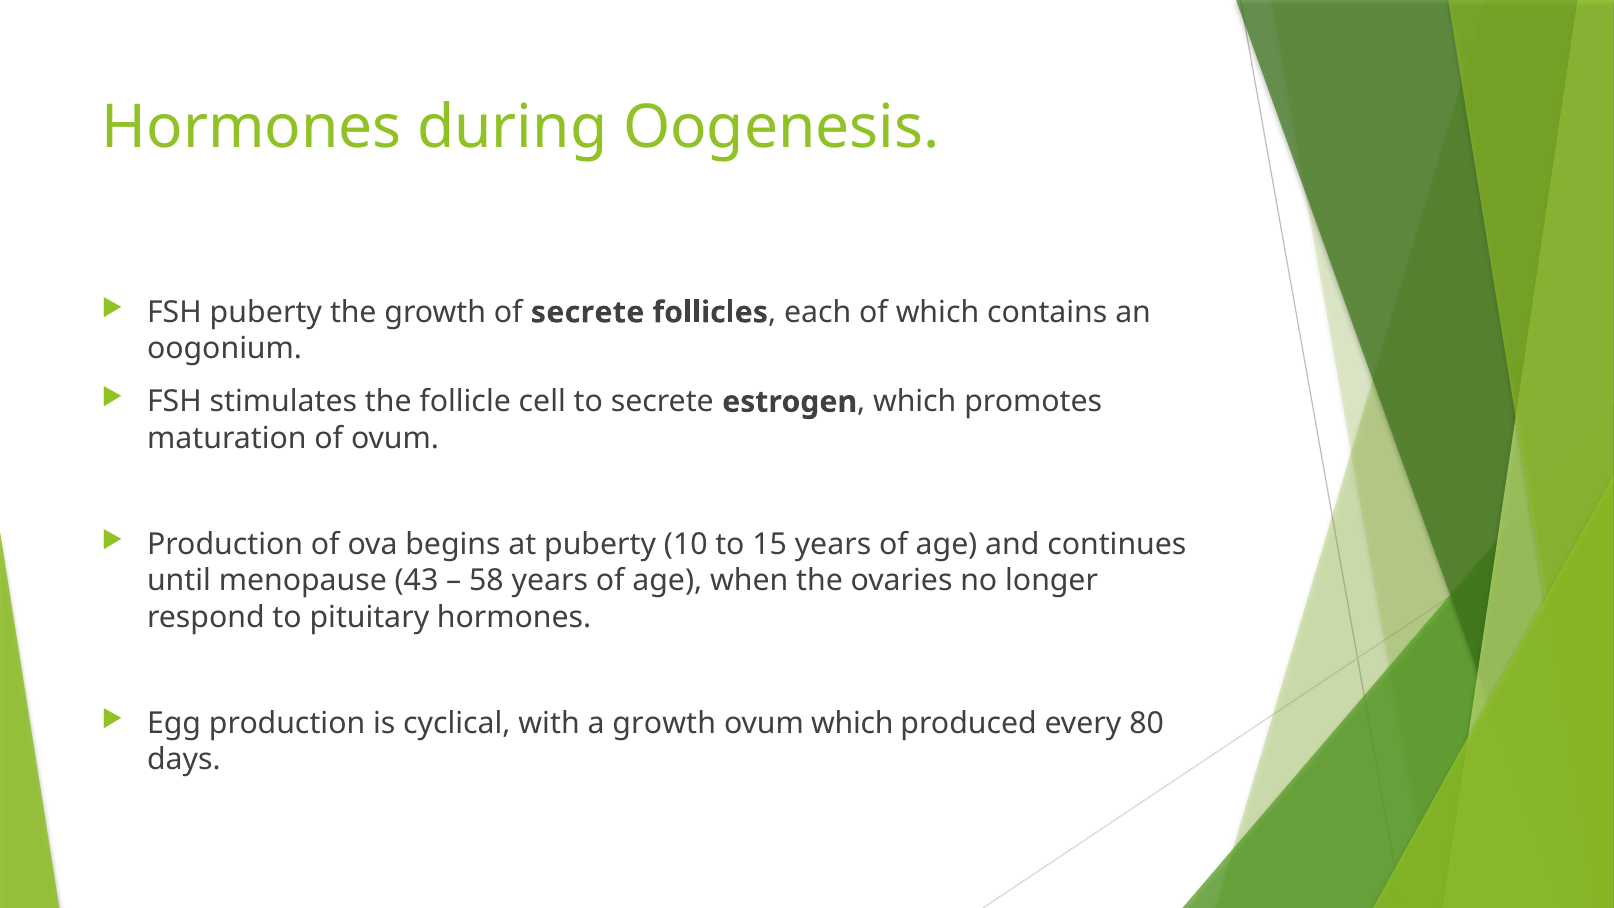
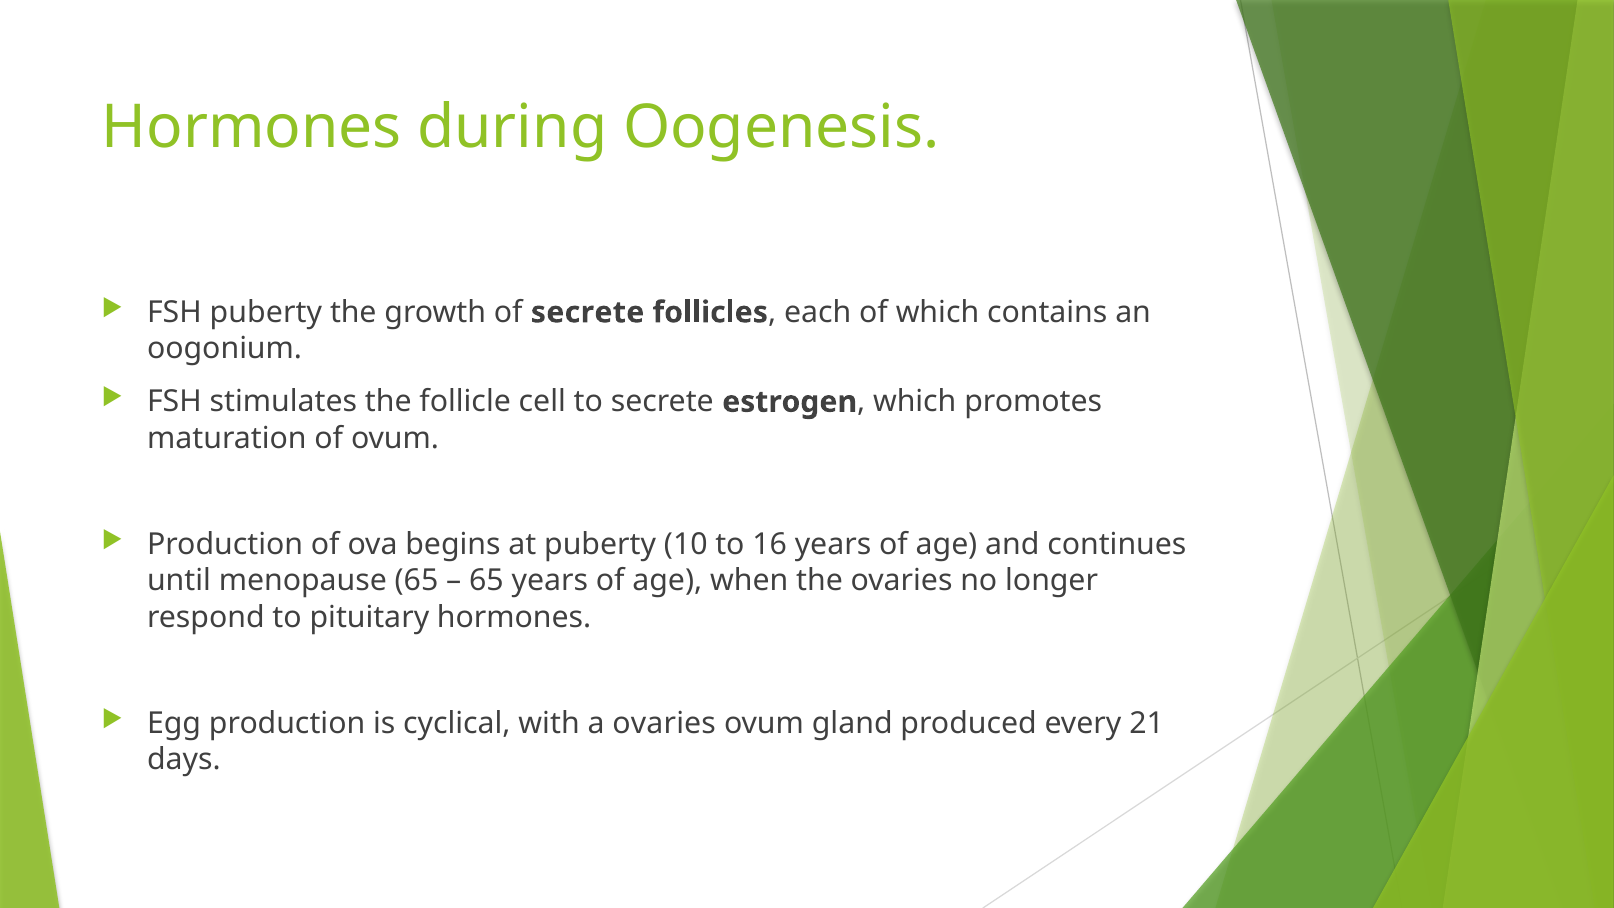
15: 15 -> 16
menopause 43: 43 -> 65
58 at (486, 581): 58 -> 65
a growth: growth -> ovaries
ovum which: which -> gland
80: 80 -> 21
